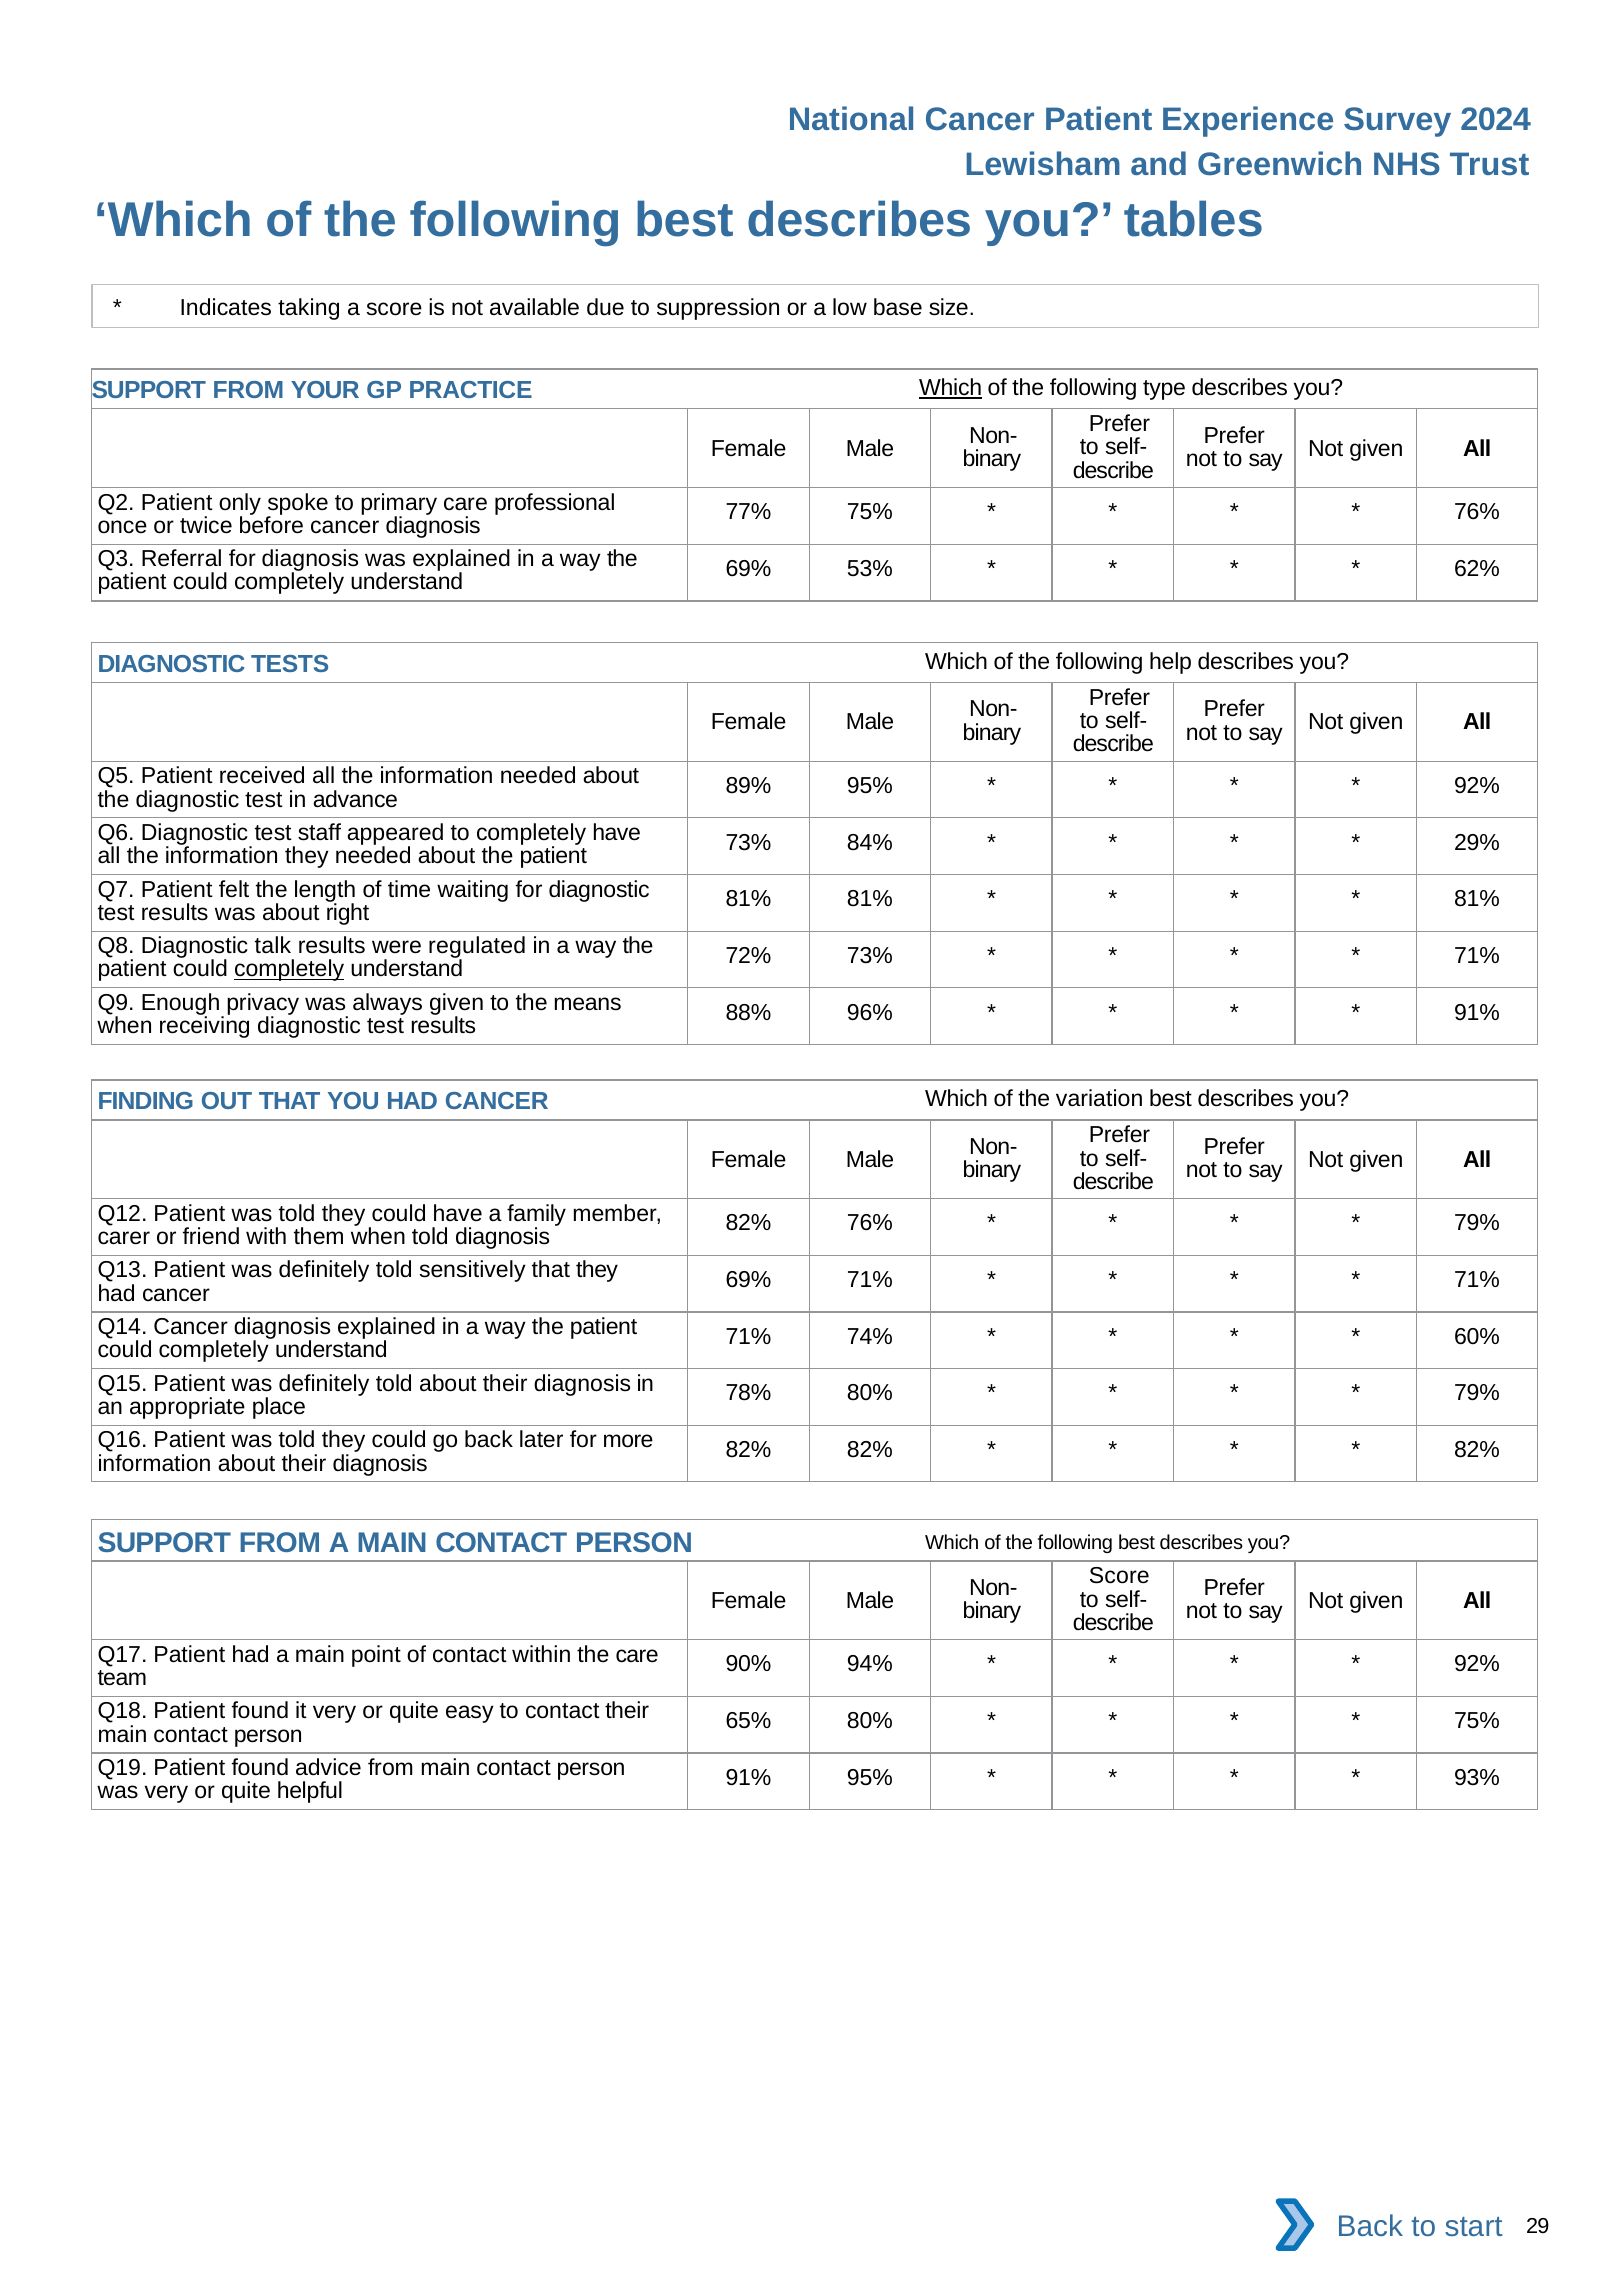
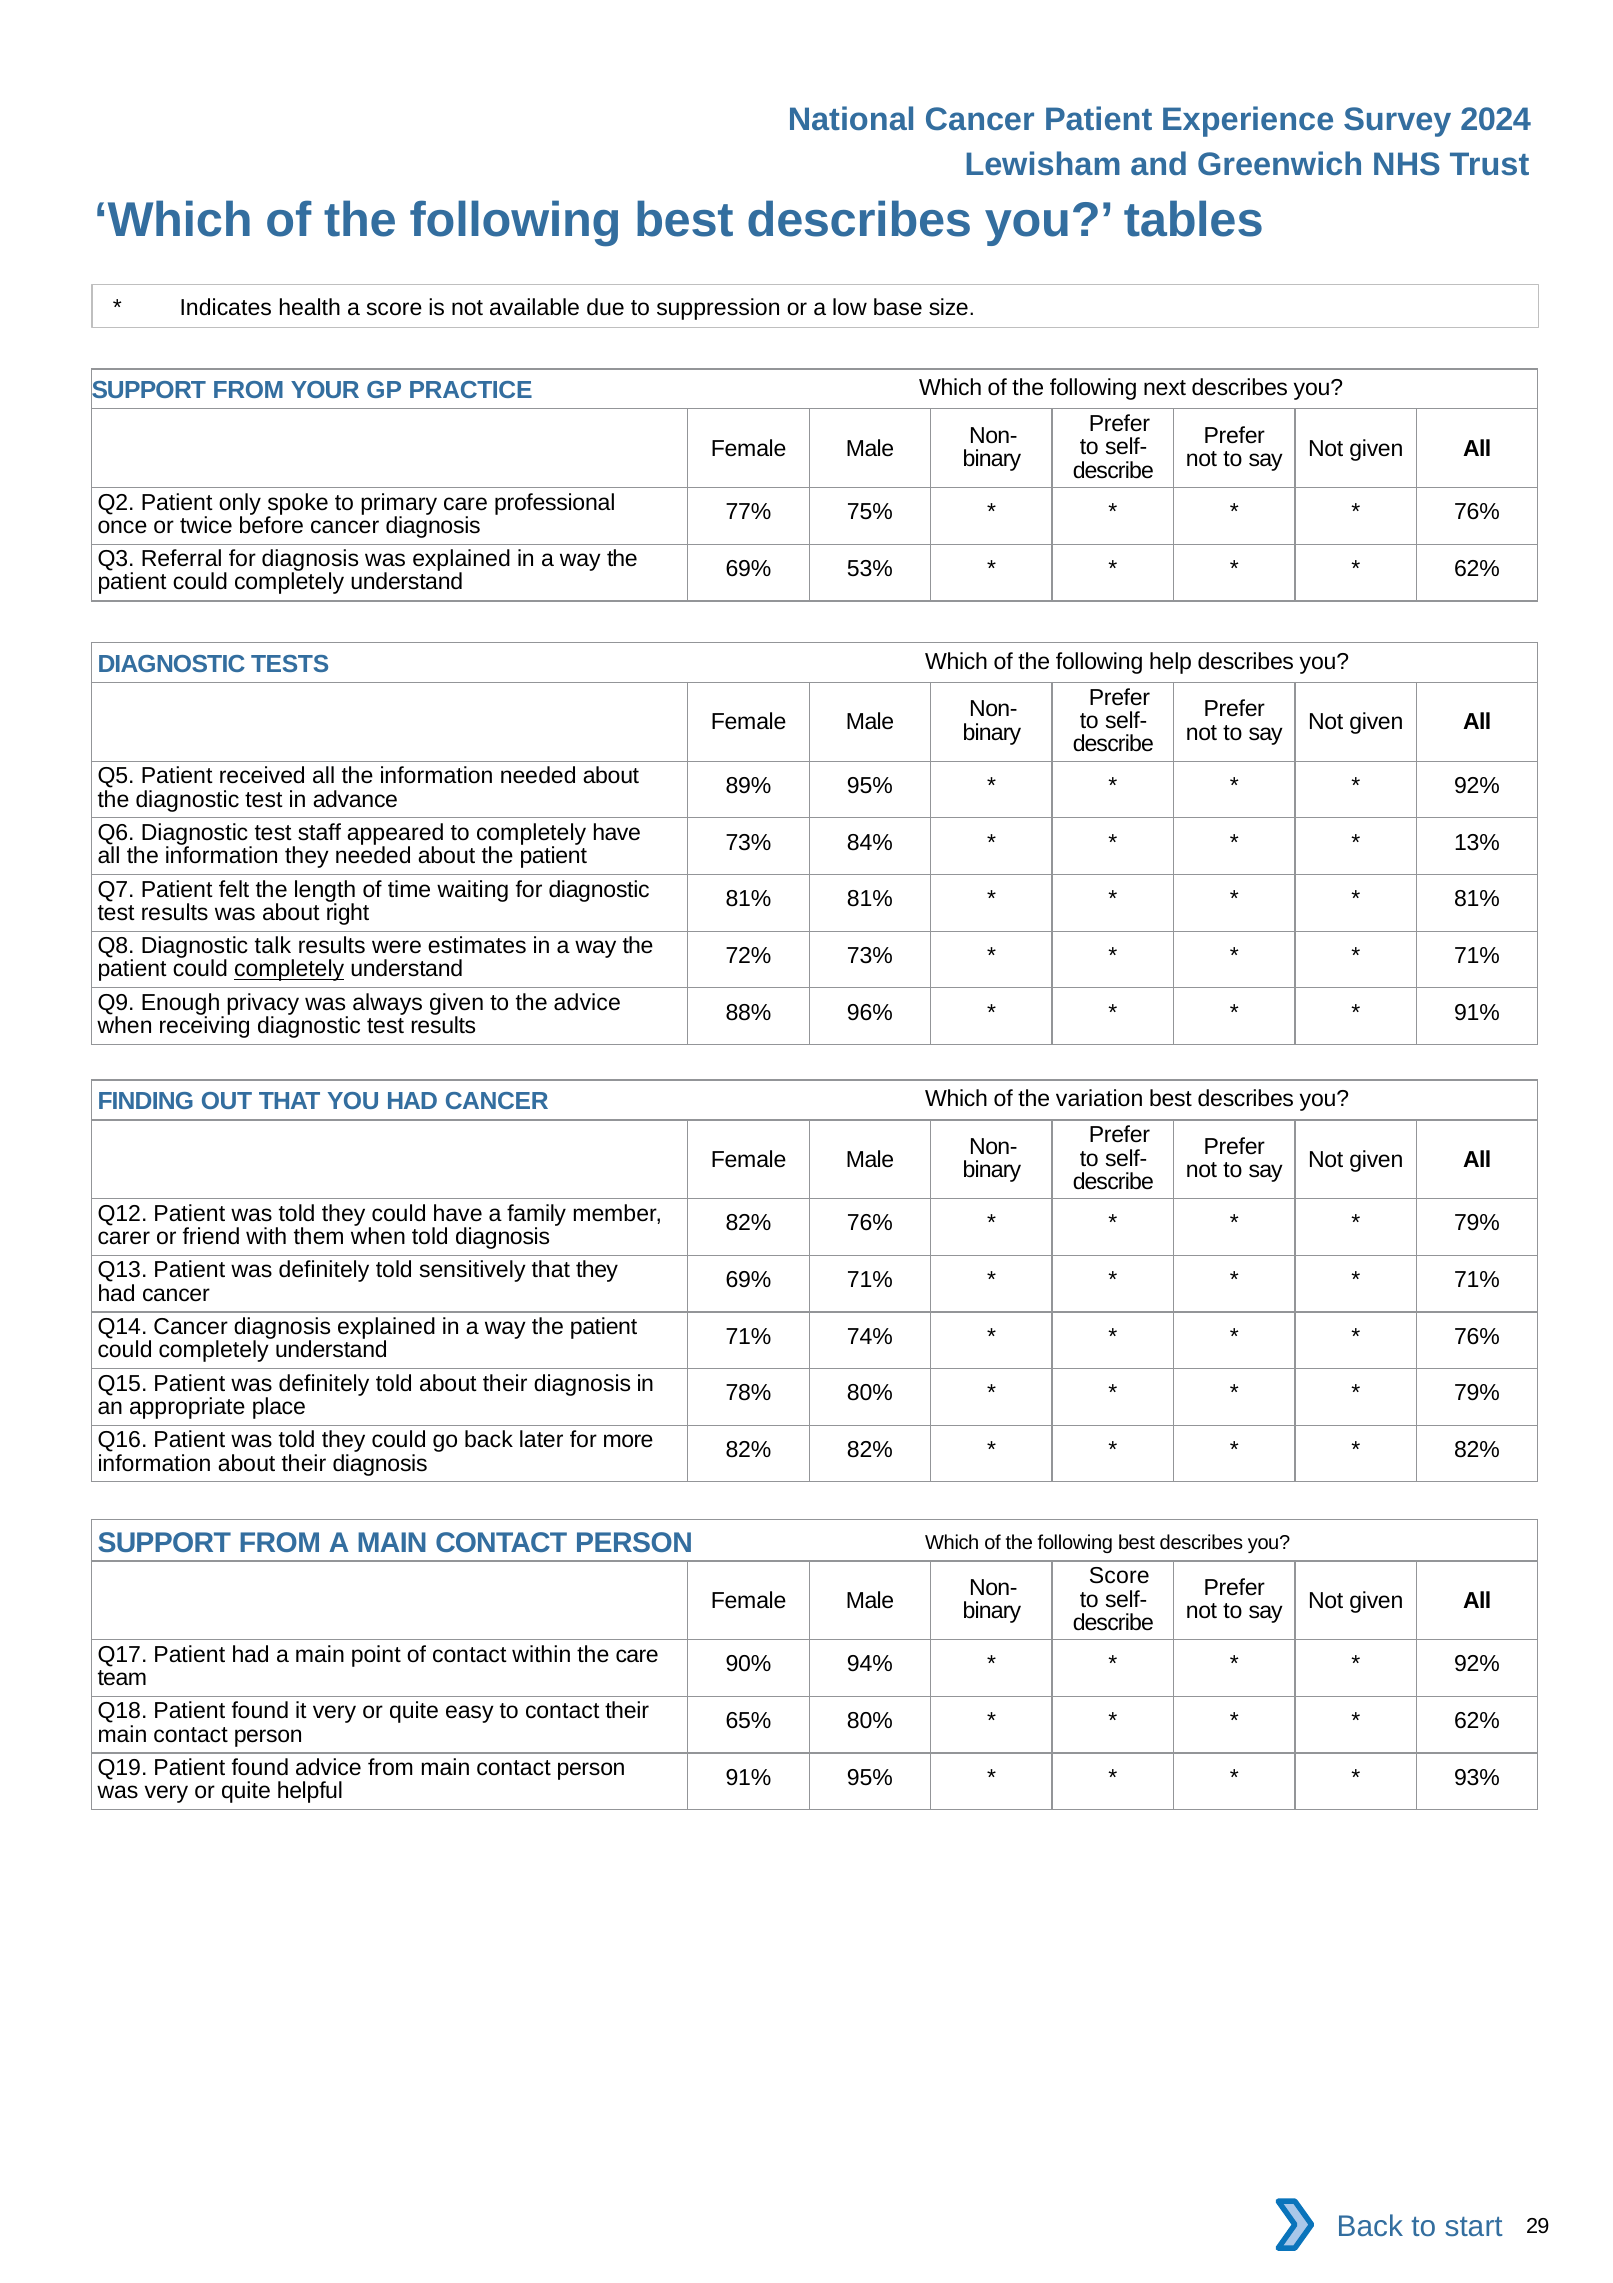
taking: taking -> health
Which at (951, 388) underline: present -> none
type: type -> next
29%: 29% -> 13%
regulated: regulated -> estimates
the means: means -> advice
60% at (1477, 1336): 60% -> 76%
75% at (1477, 1721): 75% -> 62%
